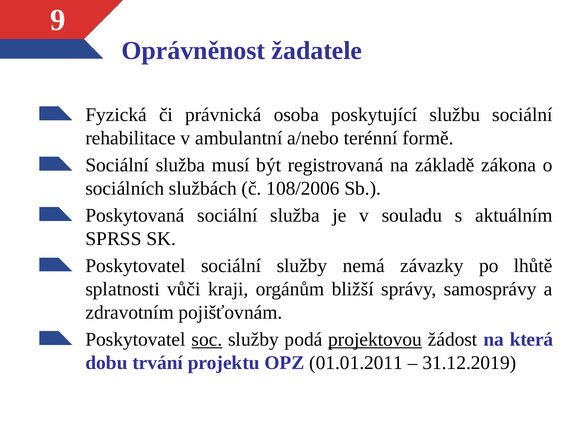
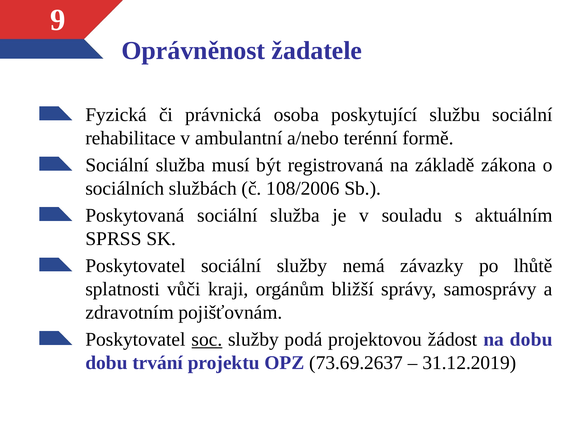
projektovou underline: present -> none
na která: která -> dobu
01.01.2011: 01.01.2011 -> 73.69.2637
